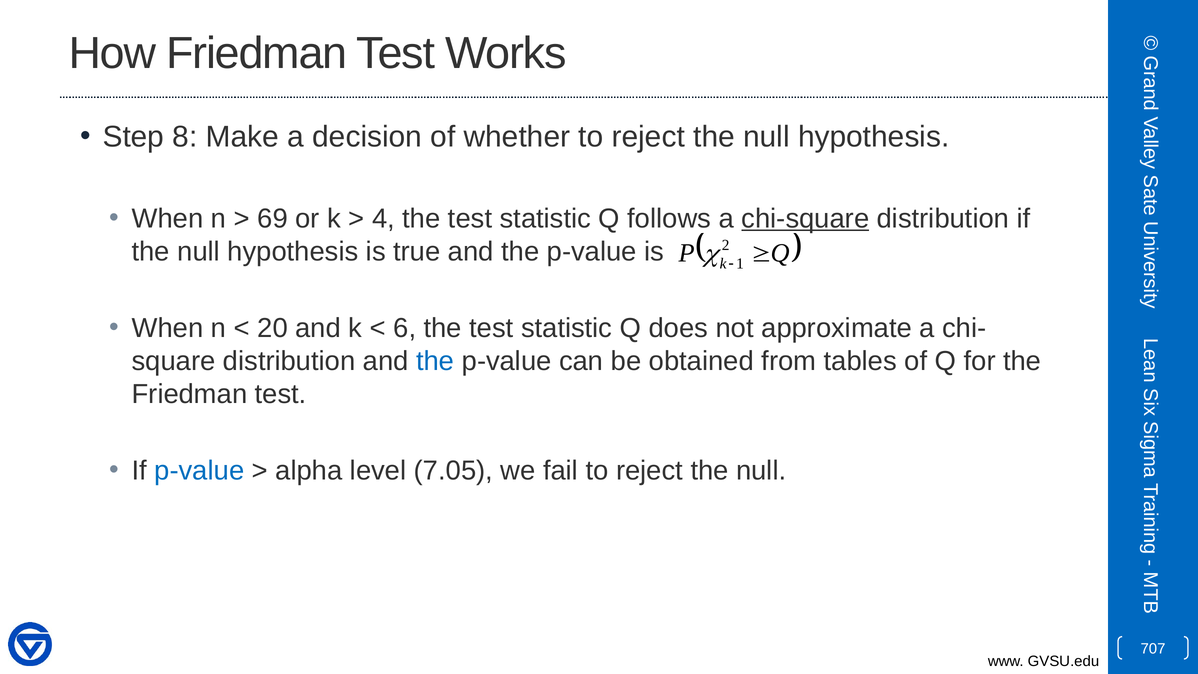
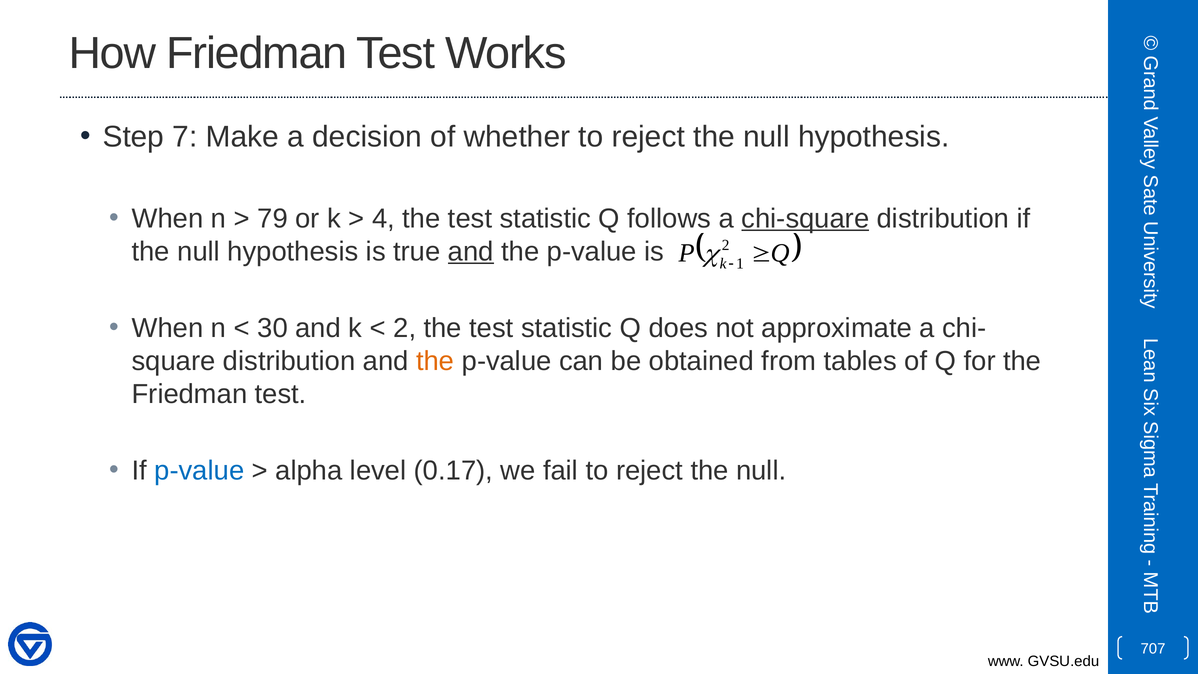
8: 8 -> 7
69: 69 -> 79
and at (471, 251) underline: none -> present
20: 20 -> 30
6 at (405, 328): 6 -> 2
the at (435, 361) colour: blue -> orange
7.05: 7.05 -> 0.17
